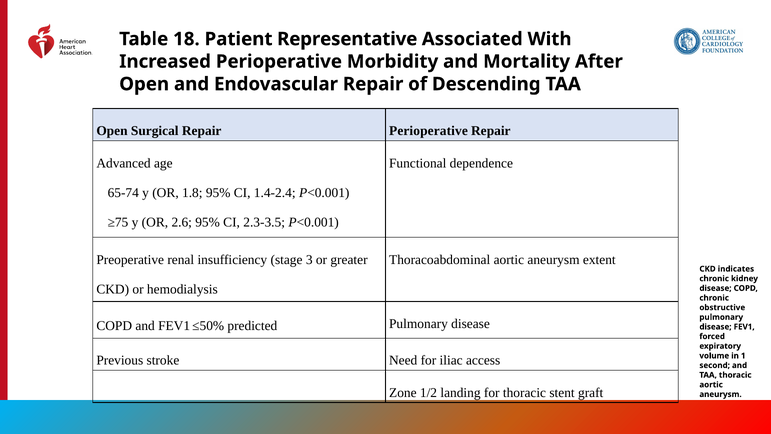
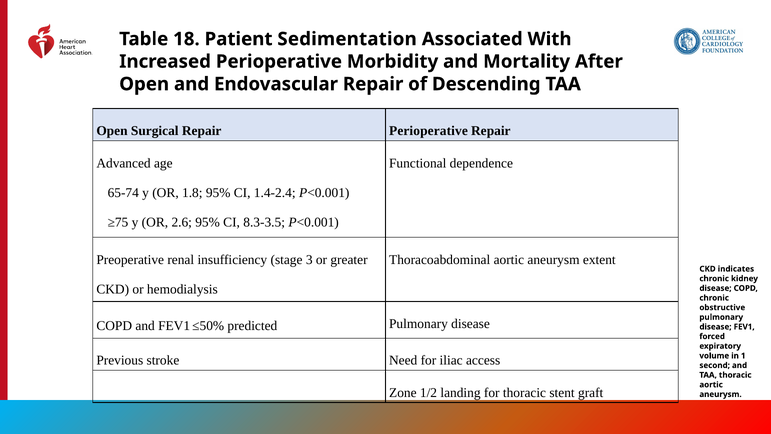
Representative: Representative -> Sedimentation
2.3-3.5: 2.3-3.5 -> 8.3-3.5
